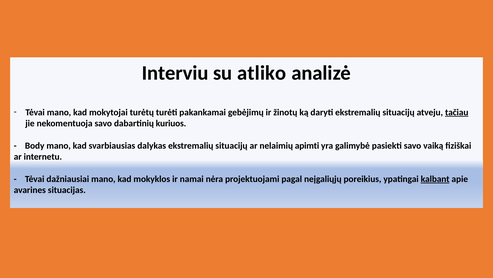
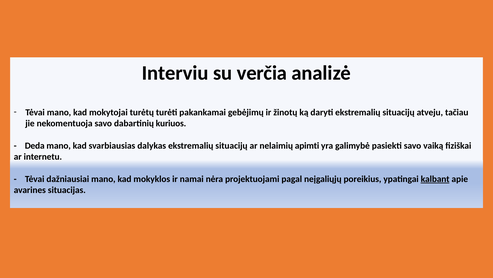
atliko: atliko -> verčia
tačiau underline: present -> none
Body: Body -> Deda
